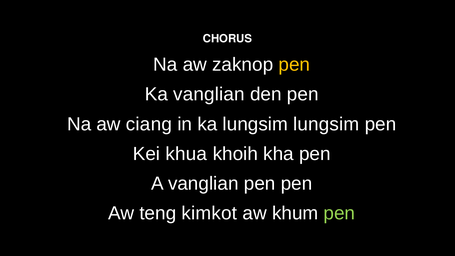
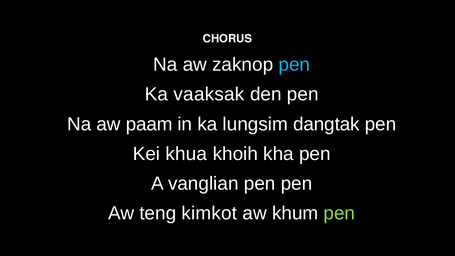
pen at (294, 65) colour: yellow -> light blue
Ka vanglian: vanglian -> vaaksak
ciang: ciang -> paam
lungsim lungsim: lungsim -> dangtak
